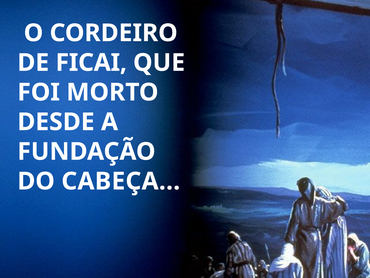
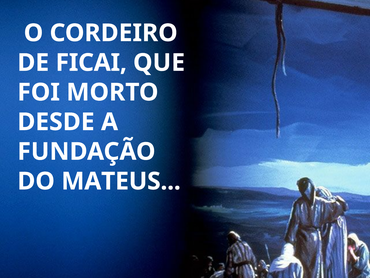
CABEÇA: CABEÇA -> MATEUS
